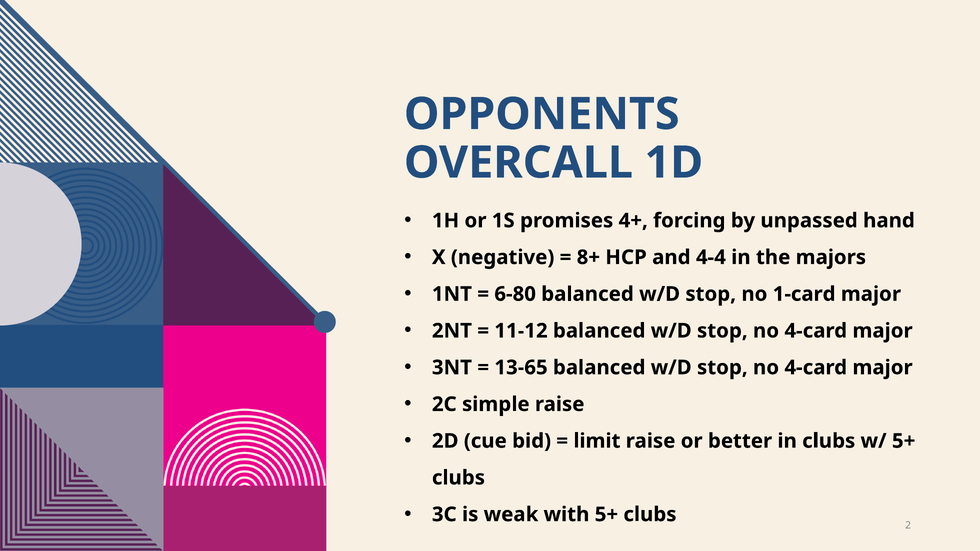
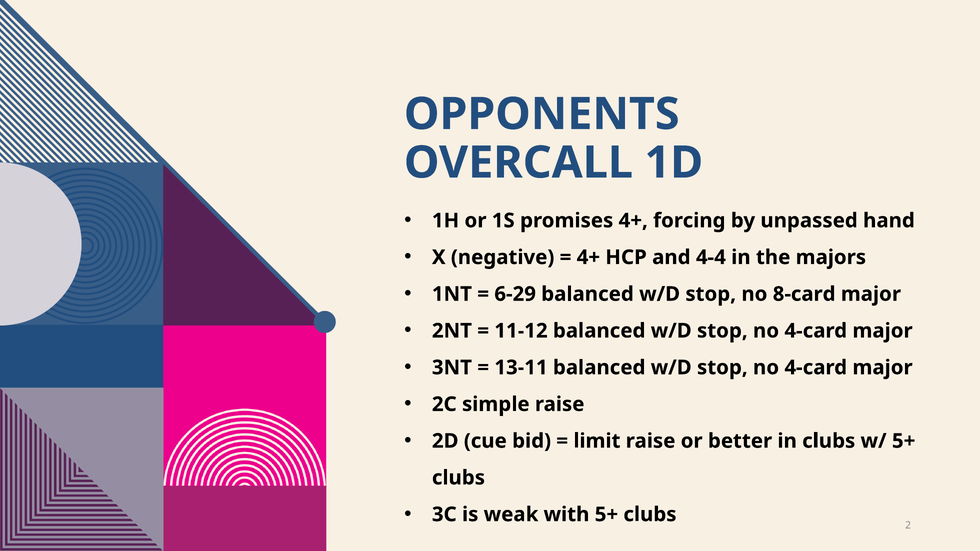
8+ at (588, 257): 8+ -> 4+
6-80: 6-80 -> 6-29
1-card: 1-card -> 8-card
13-65: 13-65 -> 13-11
